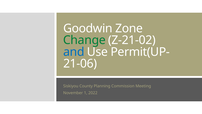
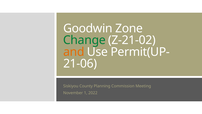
and colour: blue -> orange
